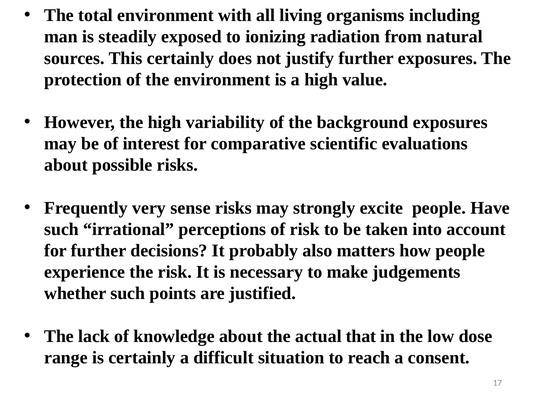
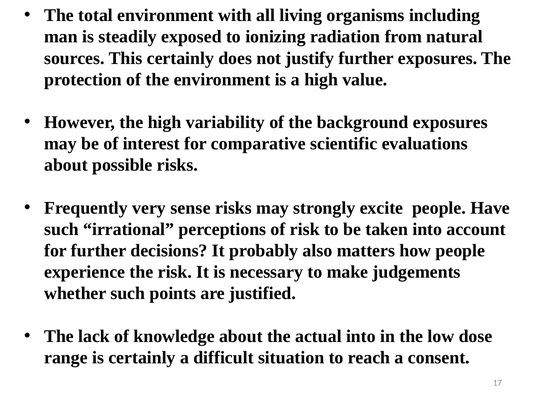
actual that: that -> into
